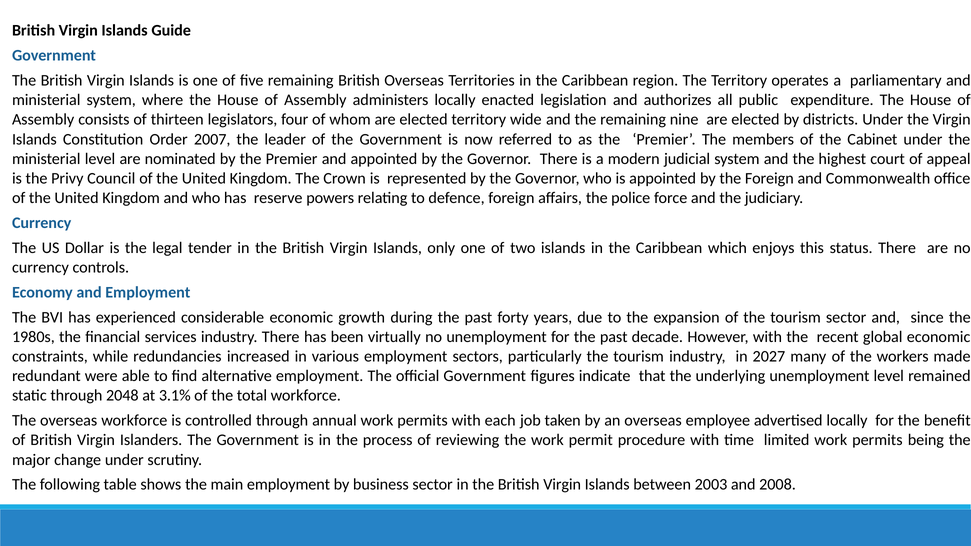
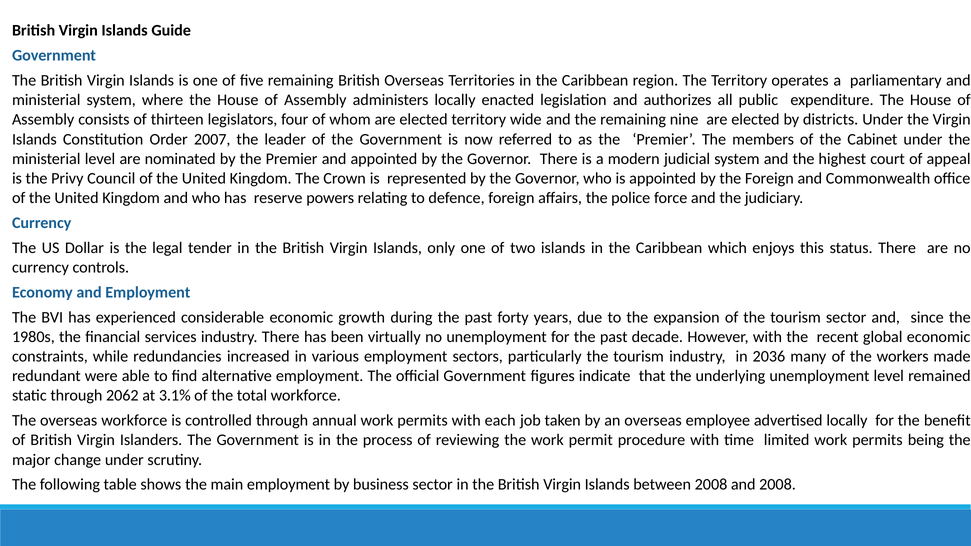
2027: 2027 -> 2036
2048: 2048 -> 2062
between 2003: 2003 -> 2008
